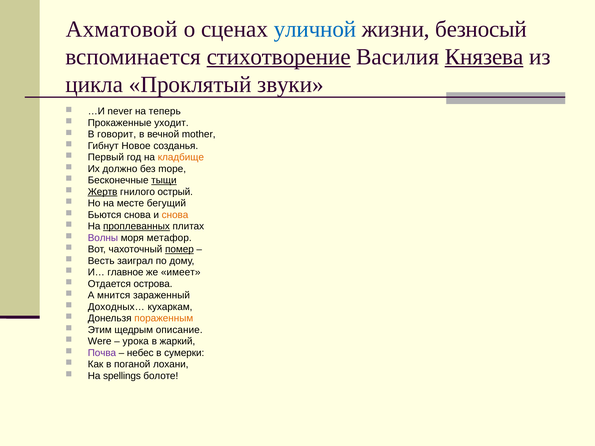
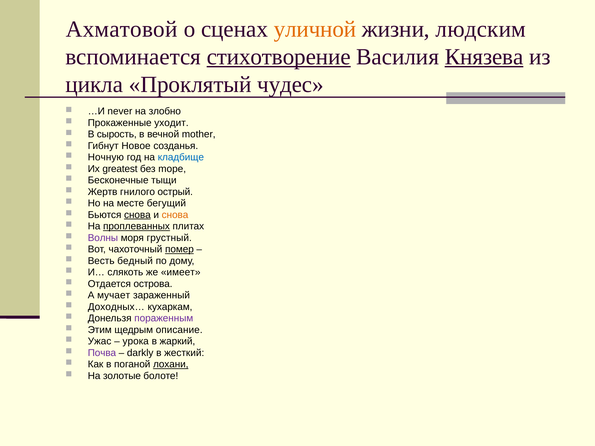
уличной colour: blue -> orange
безносый: безносый -> людским
звуки: звуки -> чудес
теперь: теперь -> злобно
говорит: говорит -> сырость
Первый: Первый -> Ночную
кладбище colour: orange -> blue
должно: должно -> greatest
тыщи underline: present -> none
Жертв underline: present -> none
снова at (137, 215) underline: none -> present
метафор: метафор -> грустный
заиграл: заиграл -> бедный
главное: главное -> слякоть
мнится: мнится -> мучает
пораженным colour: orange -> purple
Were: Were -> Ужас
небес: небес -> darkly
сумерки: сумерки -> жесткий
лохани underline: none -> present
spellings: spellings -> золотые
